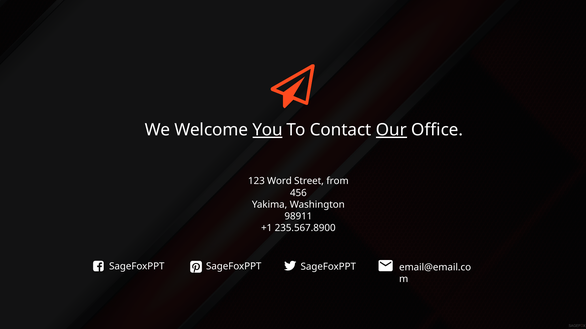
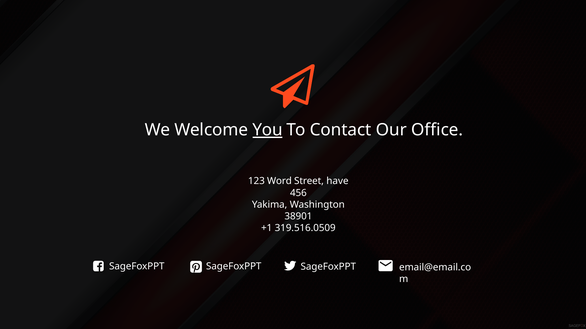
Our underline: present -> none
from: from -> have
98911: 98911 -> 38901
235.567.8900: 235.567.8900 -> 319.516.0509
